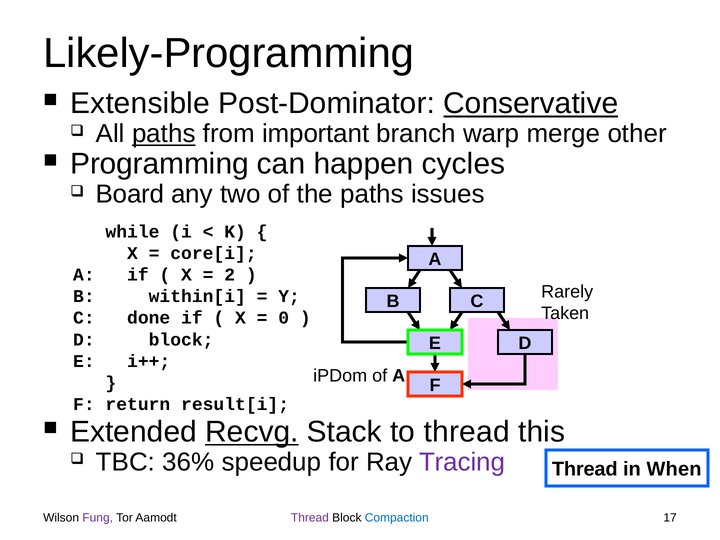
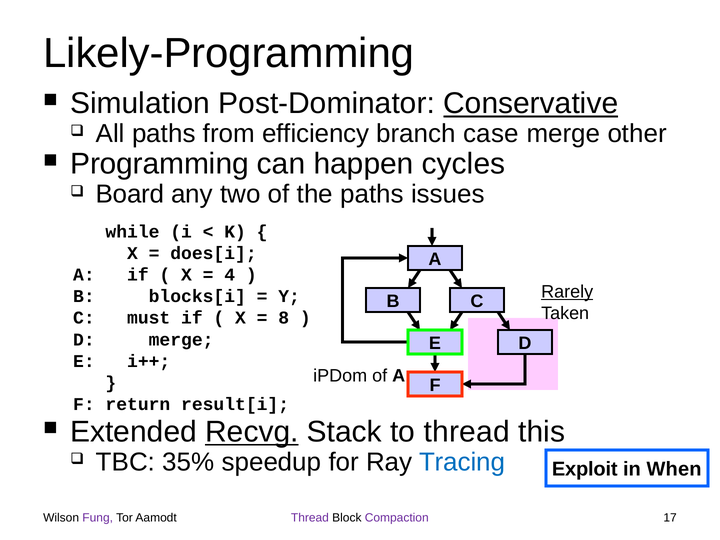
Extensible: Extensible -> Simulation
paths at (164, 134) underline: present -> none
important: important -> efficiency
warp: warp -> case
core[i: core[i -> does[i
2: 2 -> 4
Rarely underline: none -> present
within[i: within[i -> blocks[i
done: done -> must
0: 0 -> 8
D block: block -> merge
36%: 36% -> 35%
Tracing colour: purple -> blue
Thread at (585, 469): Thread -> Exploit
Compaction colour: blue -> purple
